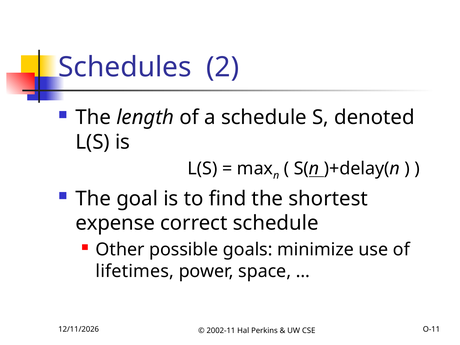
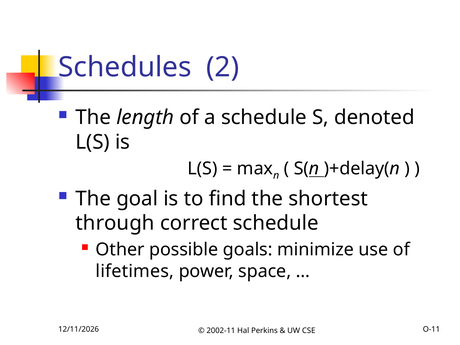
expense: expense -> through
